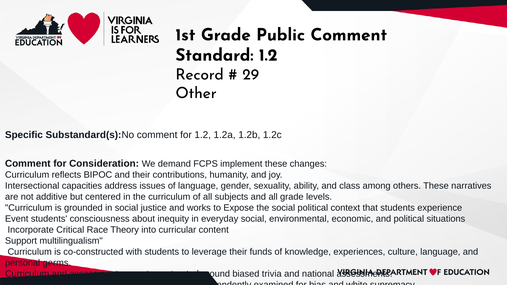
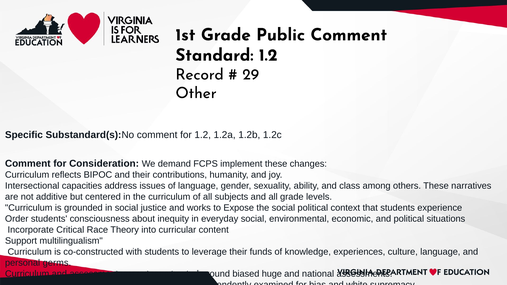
Event: Event -> Order
trivia: trivia -> huge
